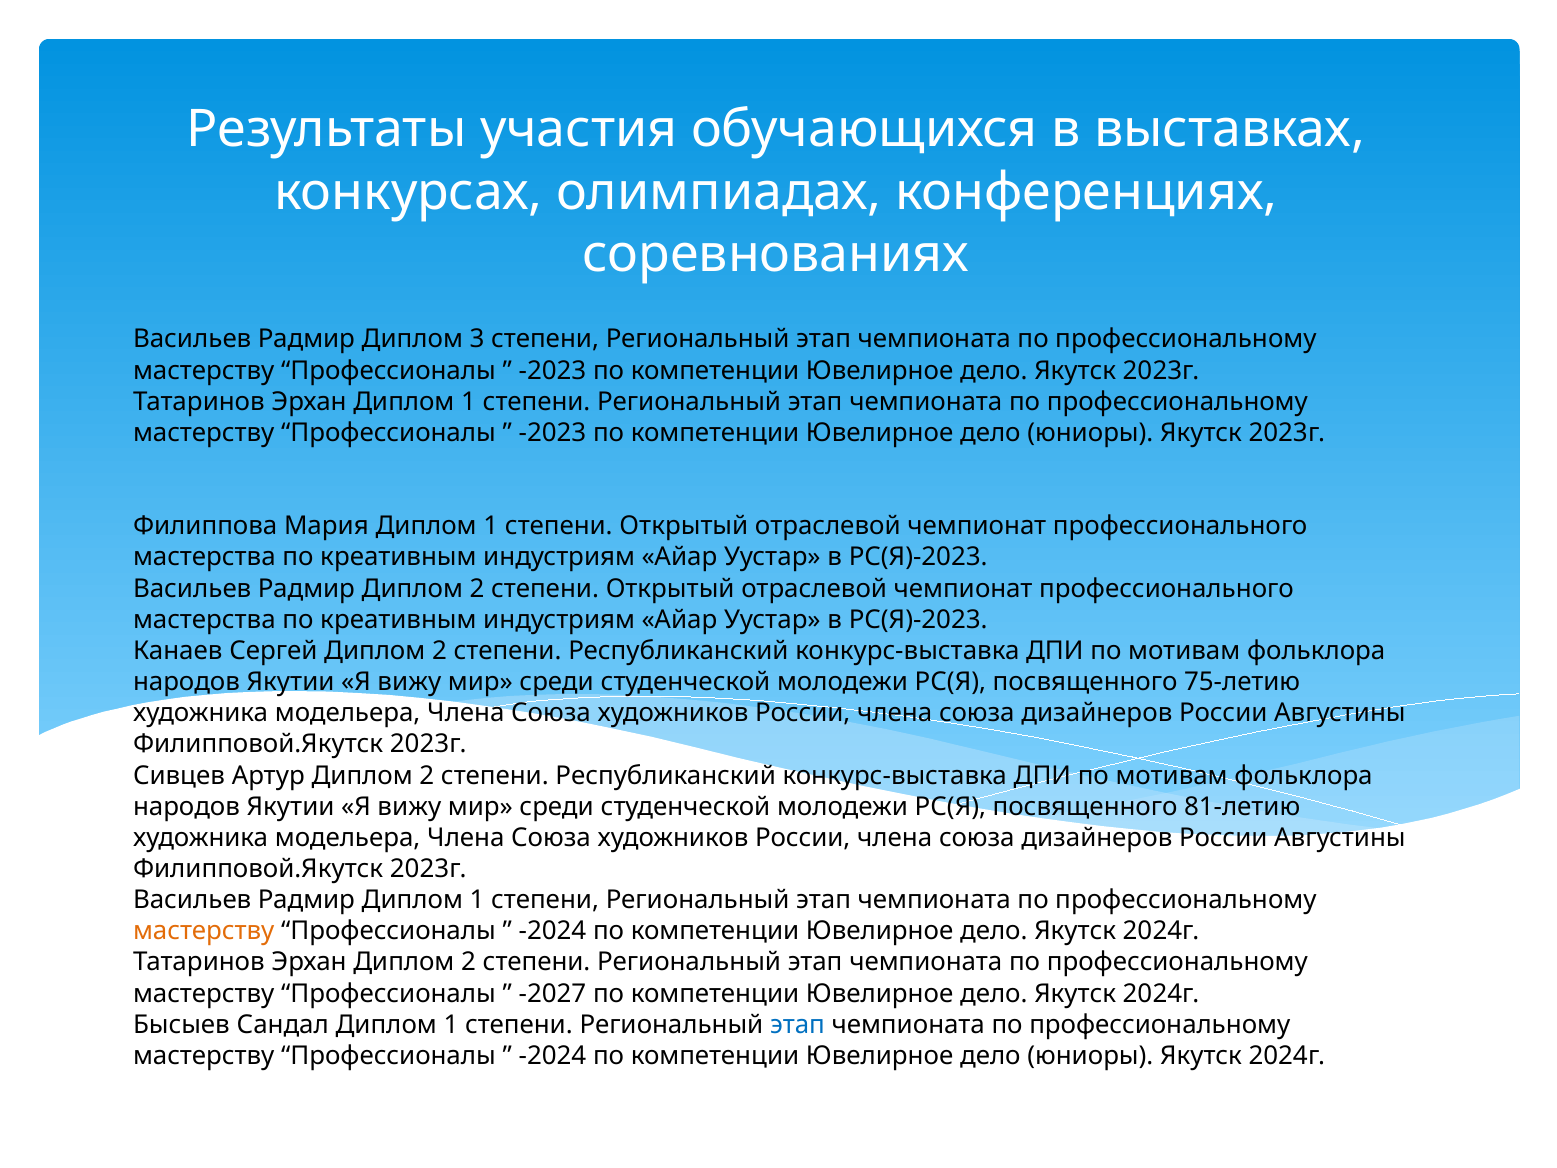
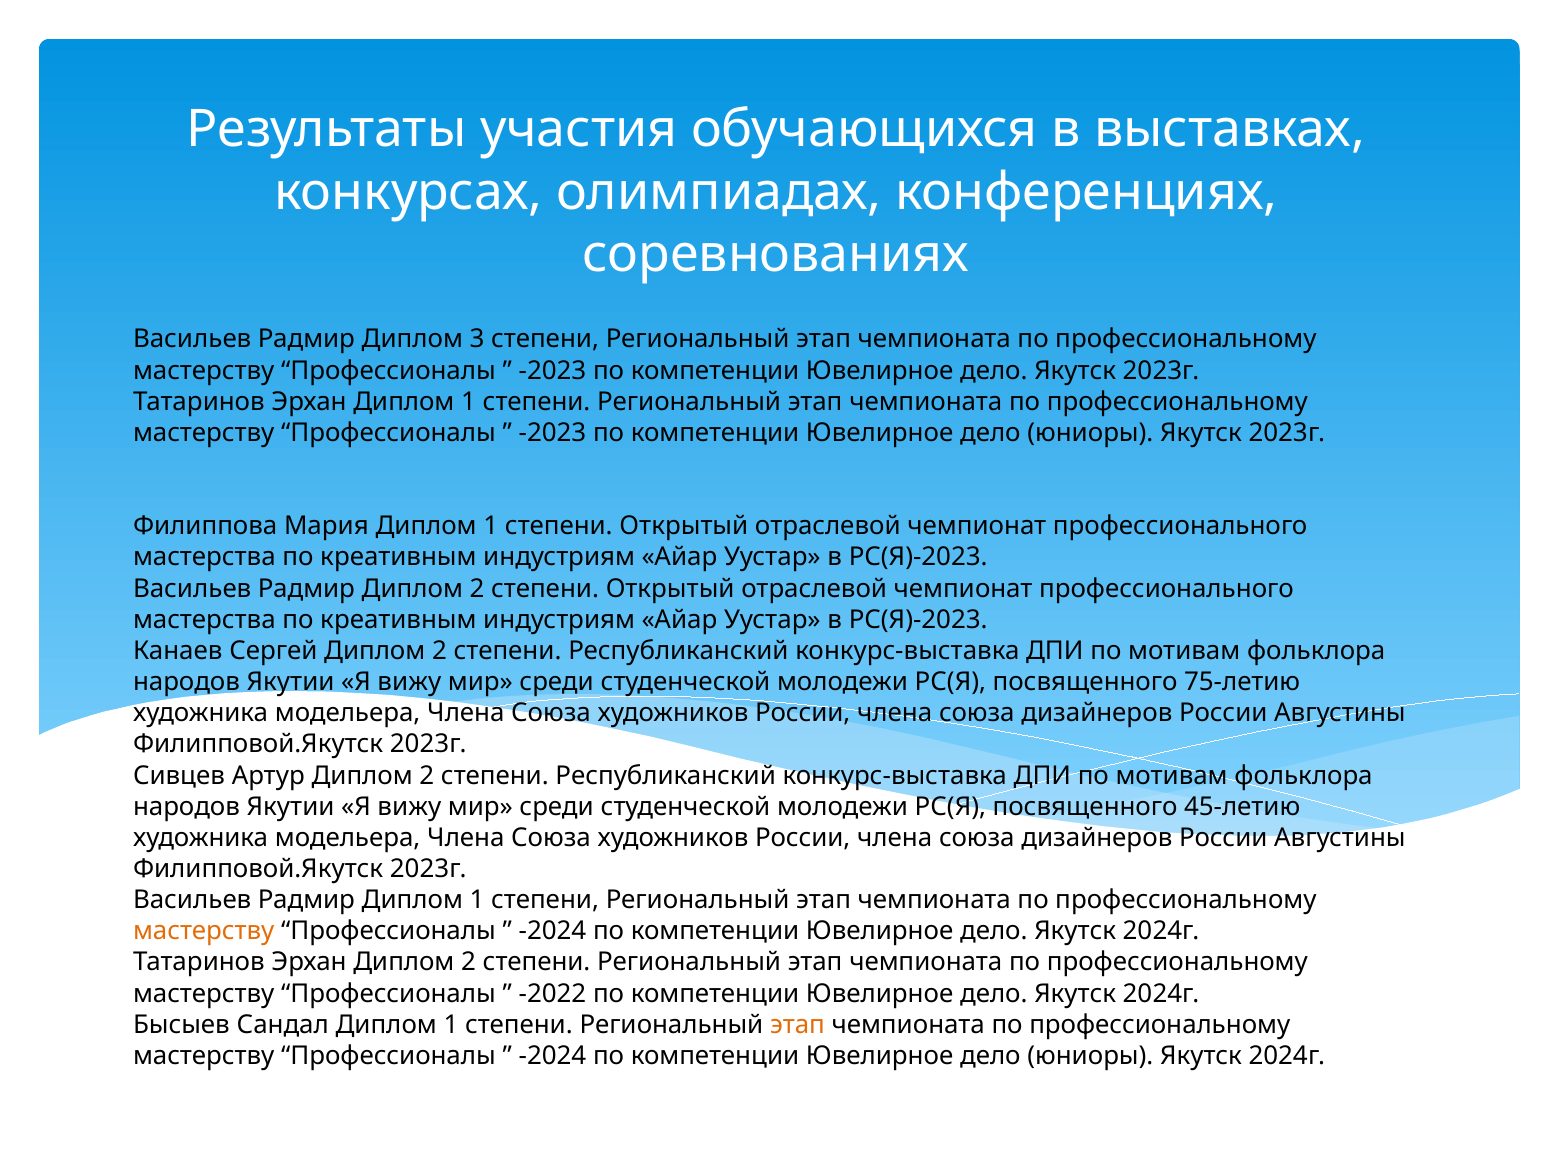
81-летию: 81-летию -> 45-летию
-2027: -2027 -> -2022
этап at (798, 1024) colour: blue -> orange
